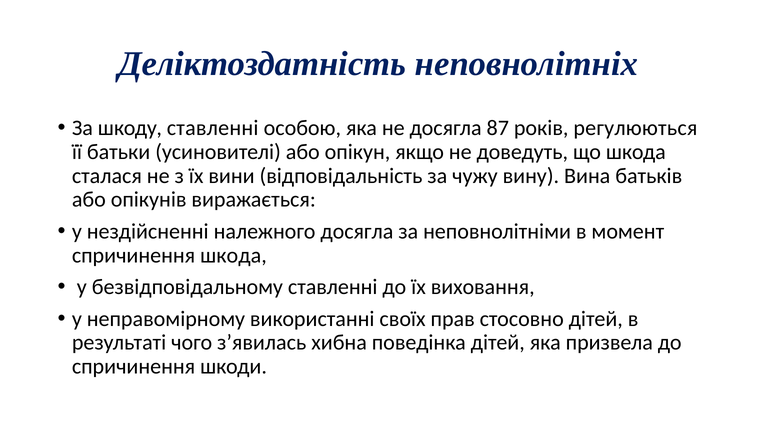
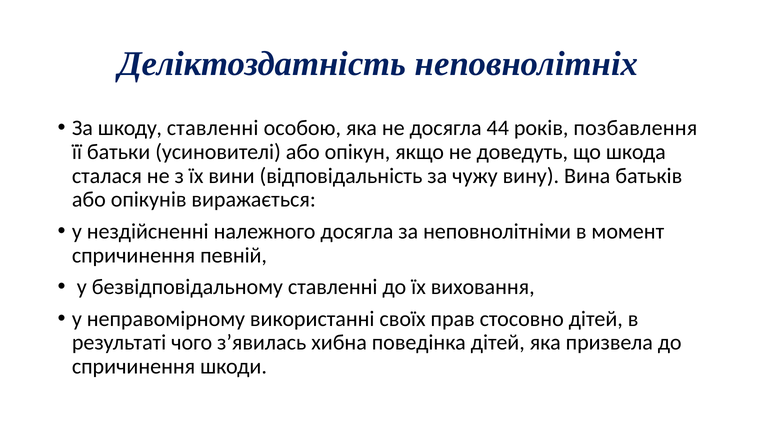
87: 87 -> 44
регулюються: регулюються -> позбавлення
спричинення шкода: шкода -> певній
